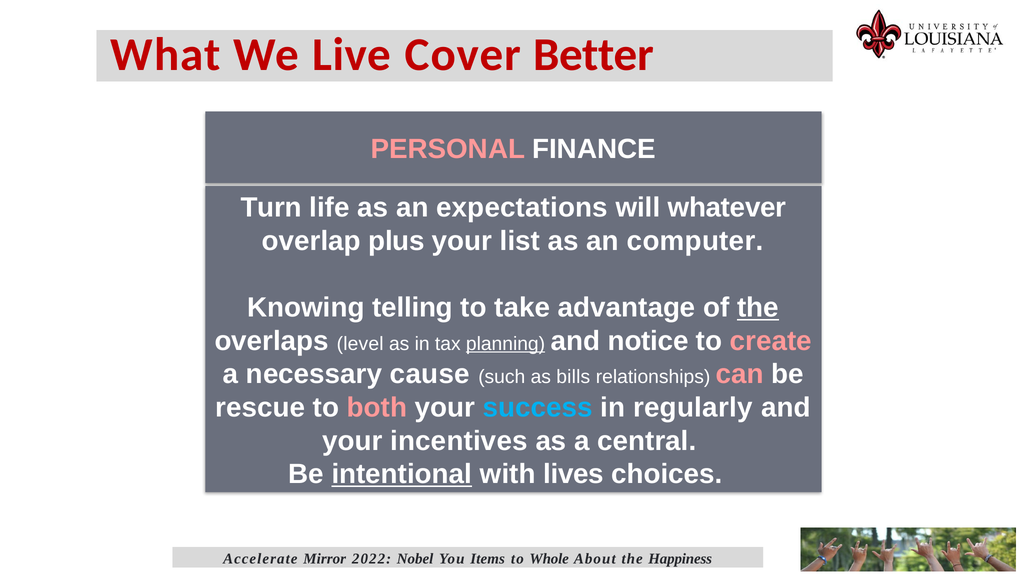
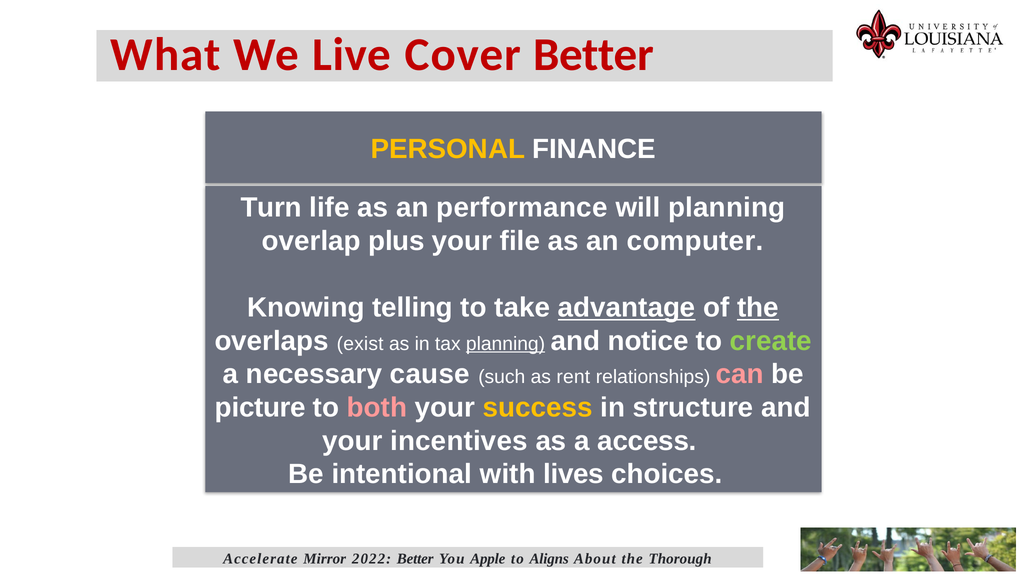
PERSONAL colour: pink -> yellow
expectations: expectations -> performance
will whatever: whatever -> planning
list: list -> file
advantage underline: none -> present
level: level -> exist
create colour: pink -> light green
bills: bills -> rent
rescue: rescue -> picture
success colour: light blue -> yellow
regularly: regularly -> structure
central: central -> access
intentional underline: present -> none
2022 Nobel: Nobel -> Better
Items: Items -> Apple
Whole: Whole -> Aligns
Happiness: Happiness -> Thorough
